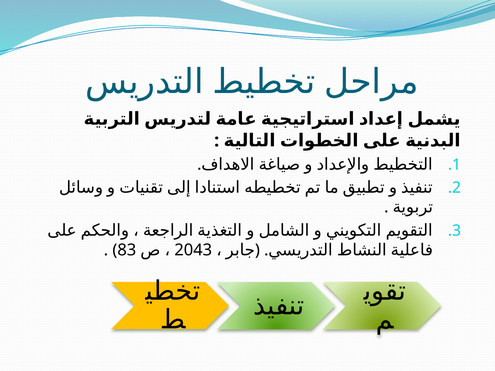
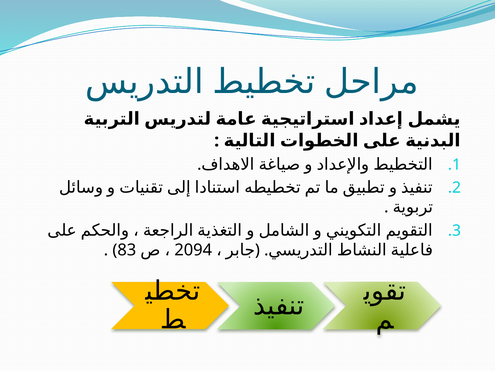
2043: 2043 -> 2094
